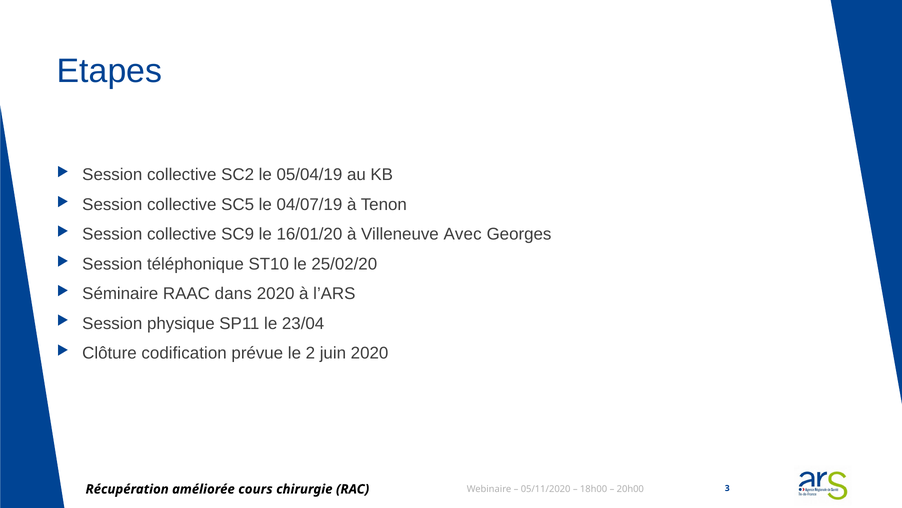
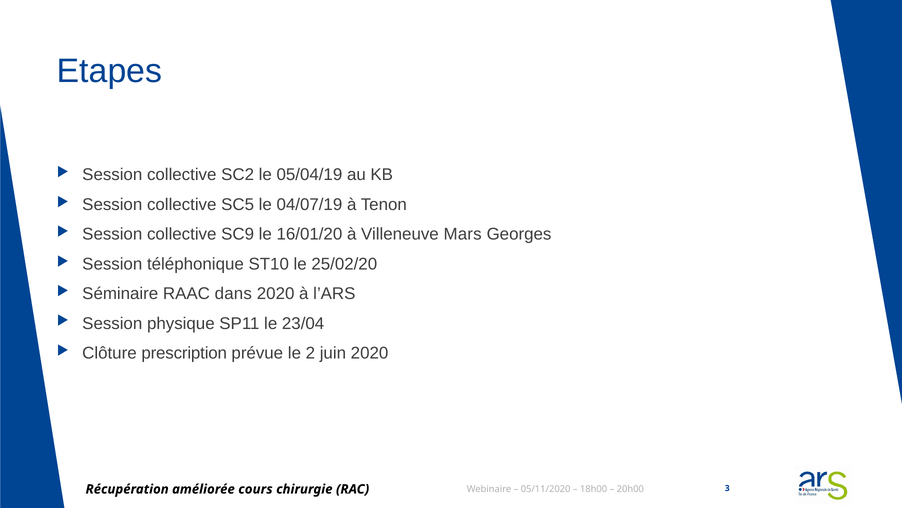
Avec: Avec -> Mars
codification: codification -> prescription
